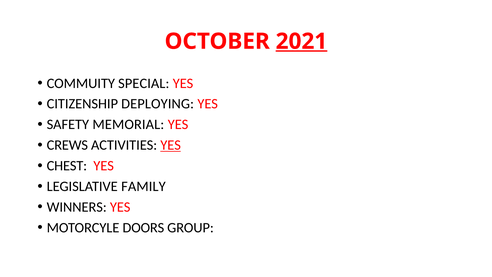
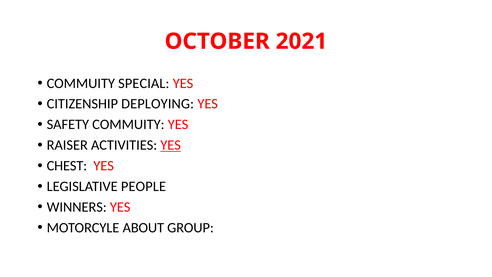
2021 underline: present -> none
SAFETY MEMORIAL: MEMORIAL -> COMMUITY
CREWS: CREWS -> RAISER
FAMILY: FAMILY -> PEOPLE
DOORS: DOORS -> ABOUT
